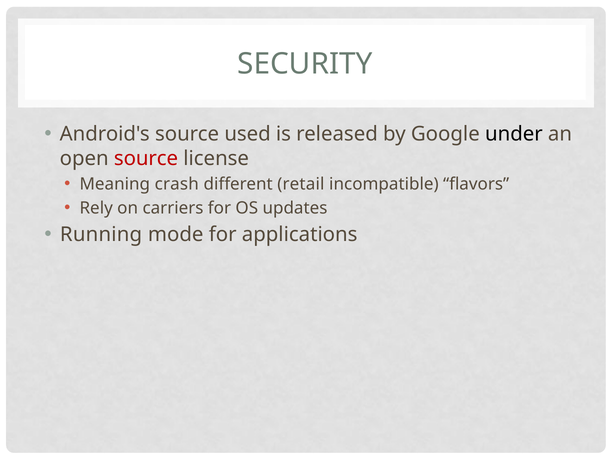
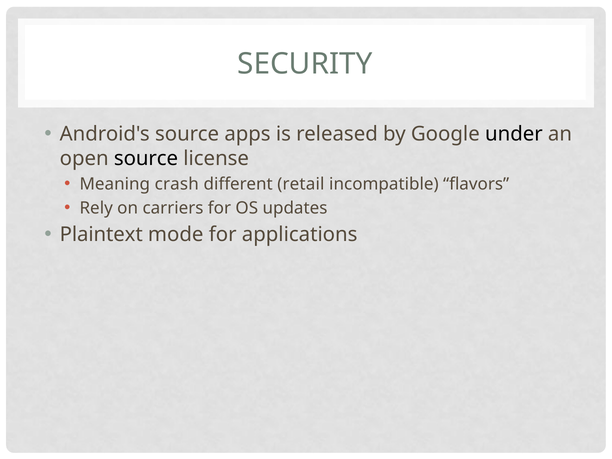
used: used -> apps
source at (146, 159) colour: red -> black
Running: Running -> Plaintext
